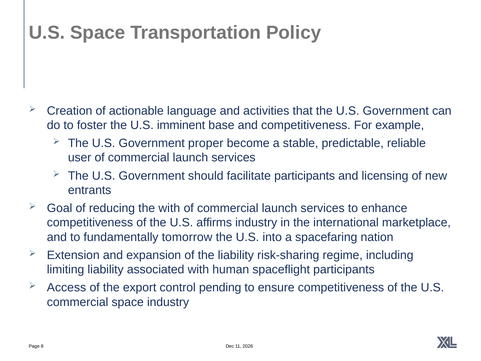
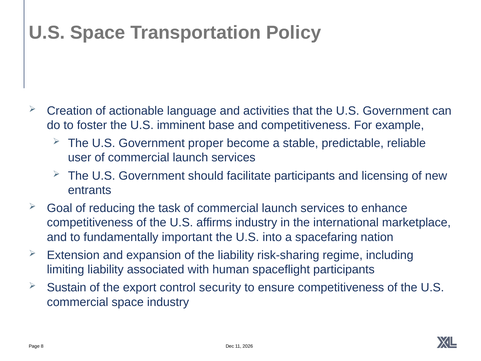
the with: with -> task
tomorrow: tomorrow -> important
Access: Access -> Sustain
pending: pending -> security
